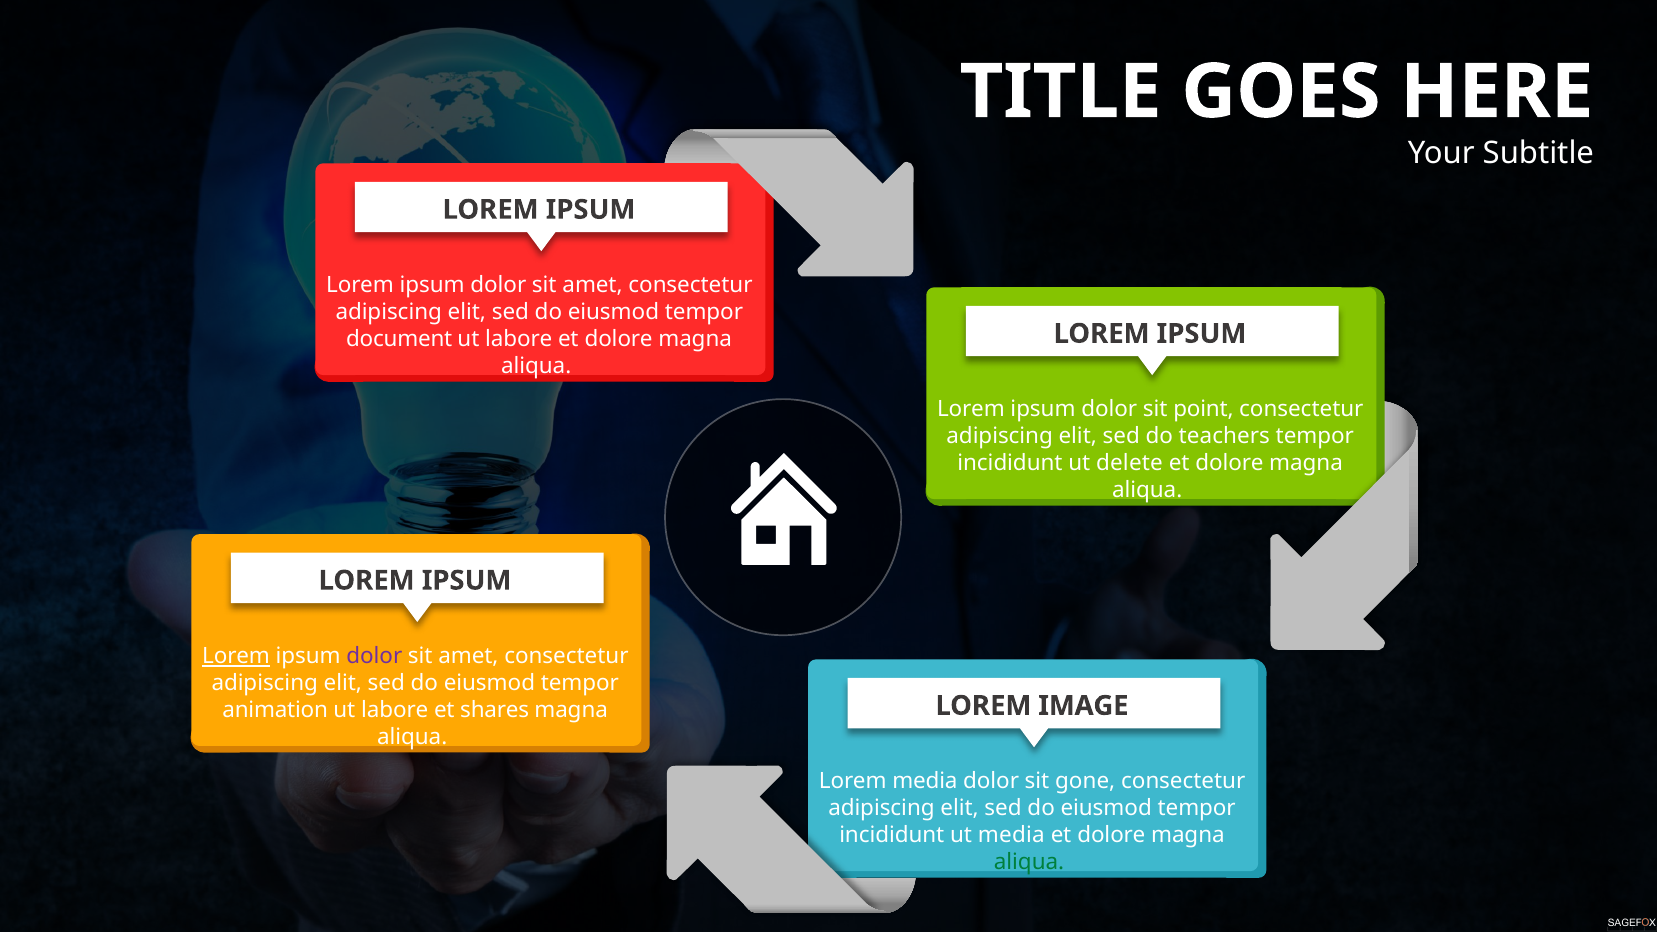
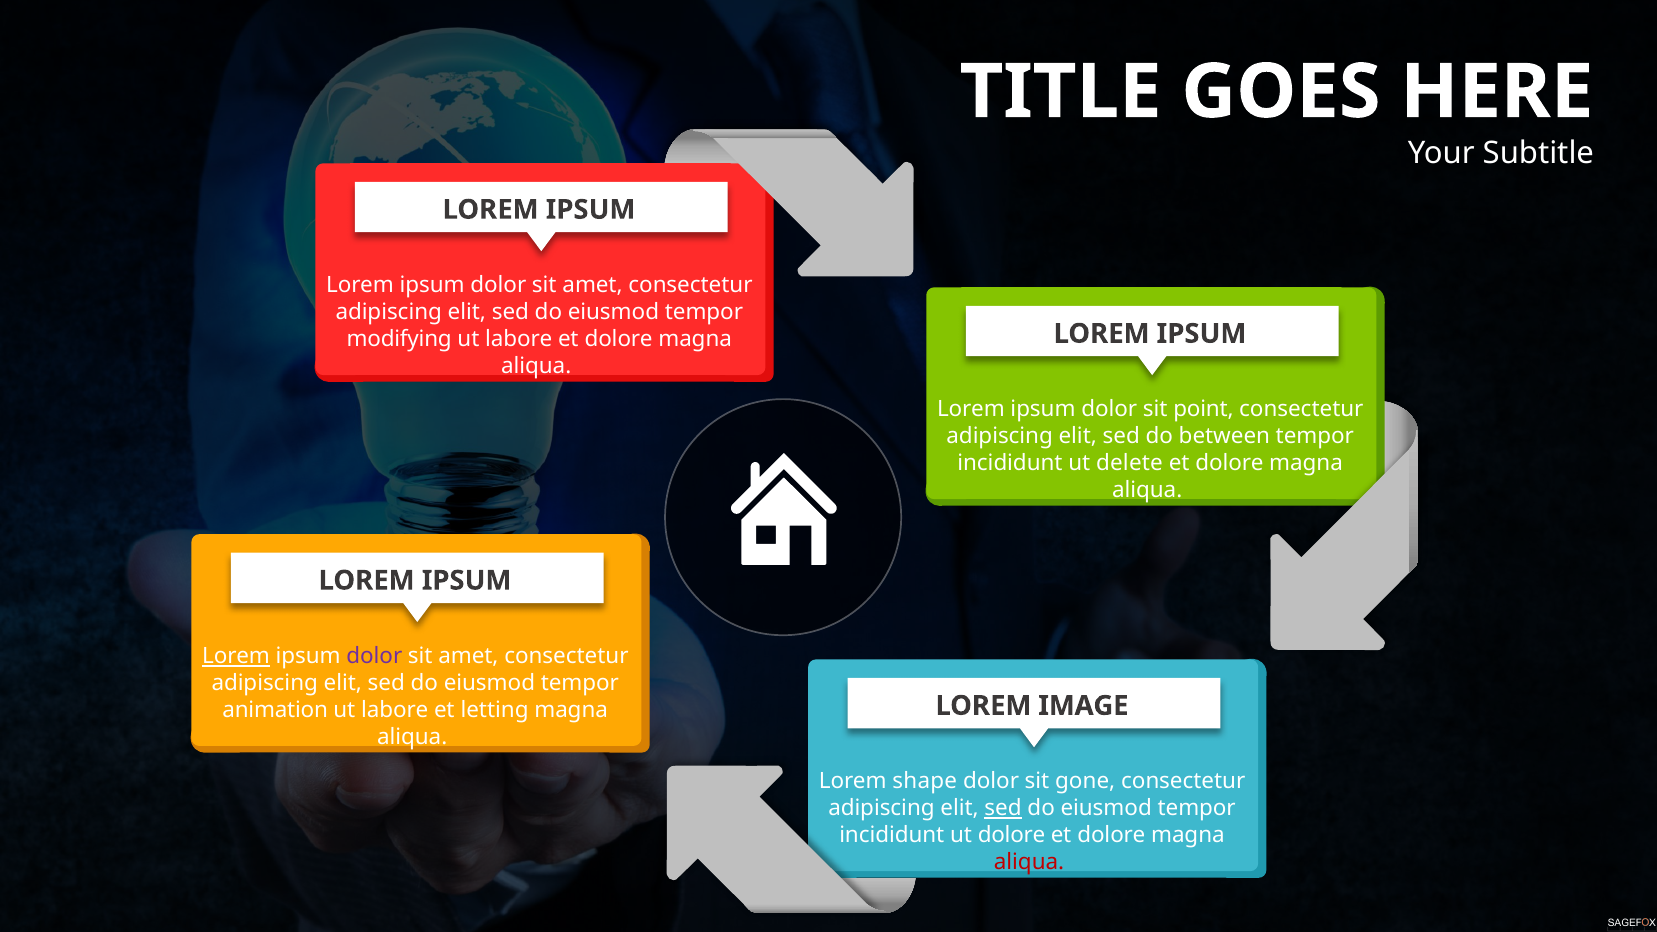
document: document -> modifying
teachers: teachers -> between
shares: shares -> letting
media at (925, 782): media -> shape
sed at (1003, 809) underline: none -> present
ut media: media -> dolore
aliqua at (1029, 862) colour: green -> red
